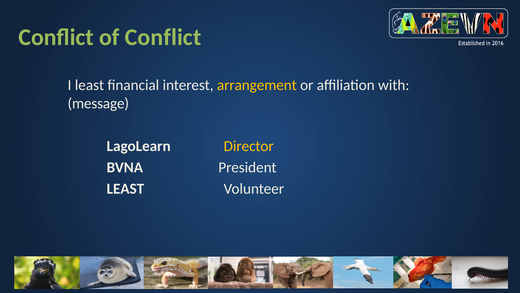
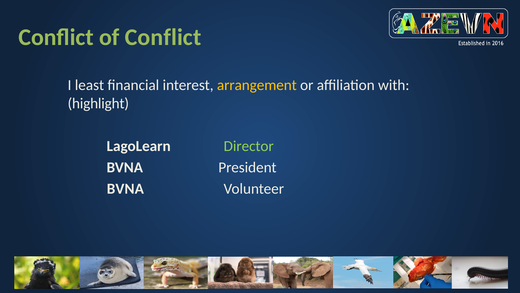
message: message -> highlight
Director colour: yellow -> light green
LEAST at (125, 188): LEAST -> BVNA
